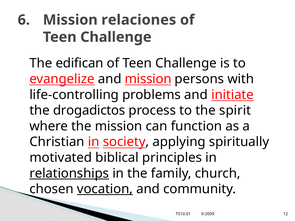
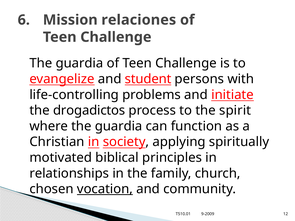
edifican at (80, 63): edifican -> guardia
and mission: mission -> student
where the mission: mission -> guardia
relationships underline: present -> none
